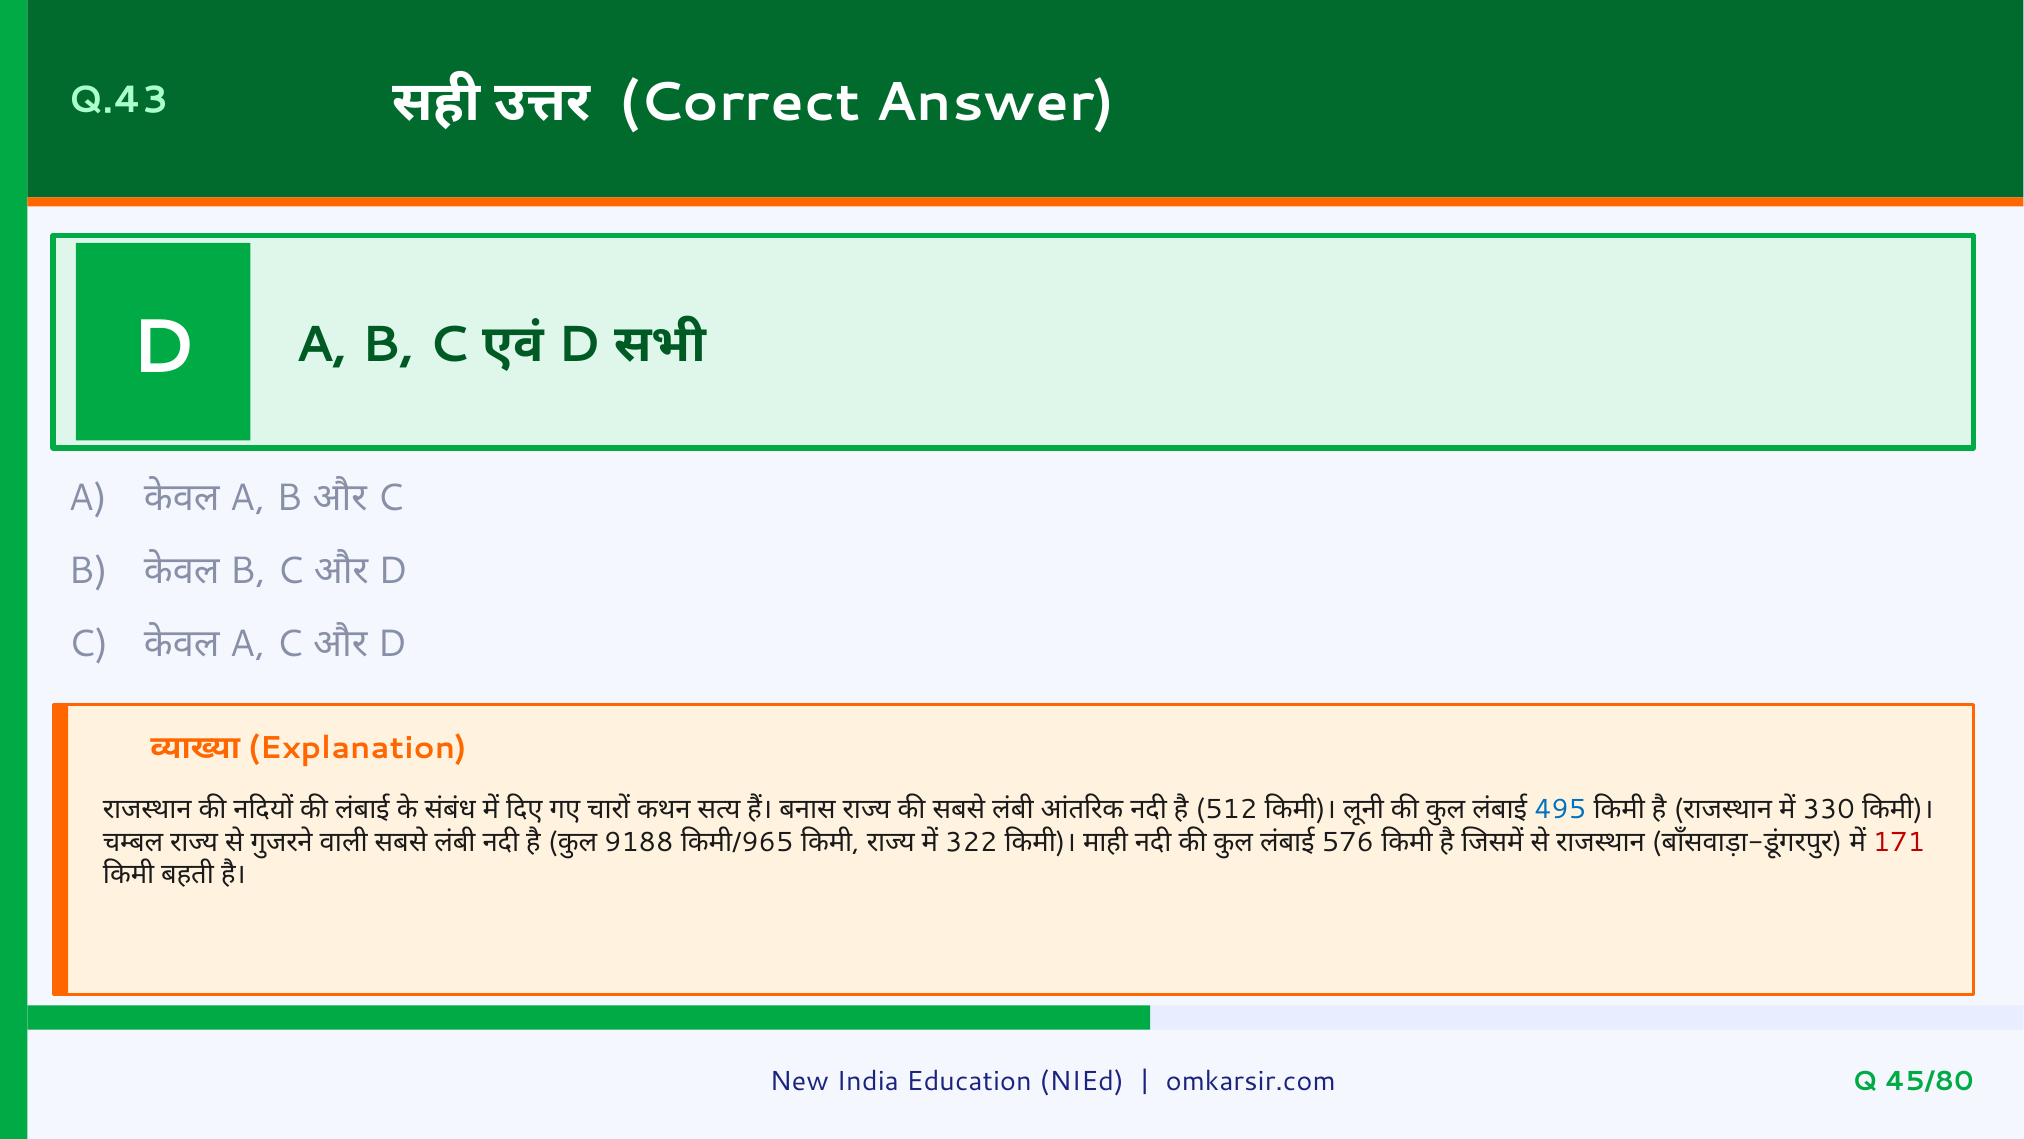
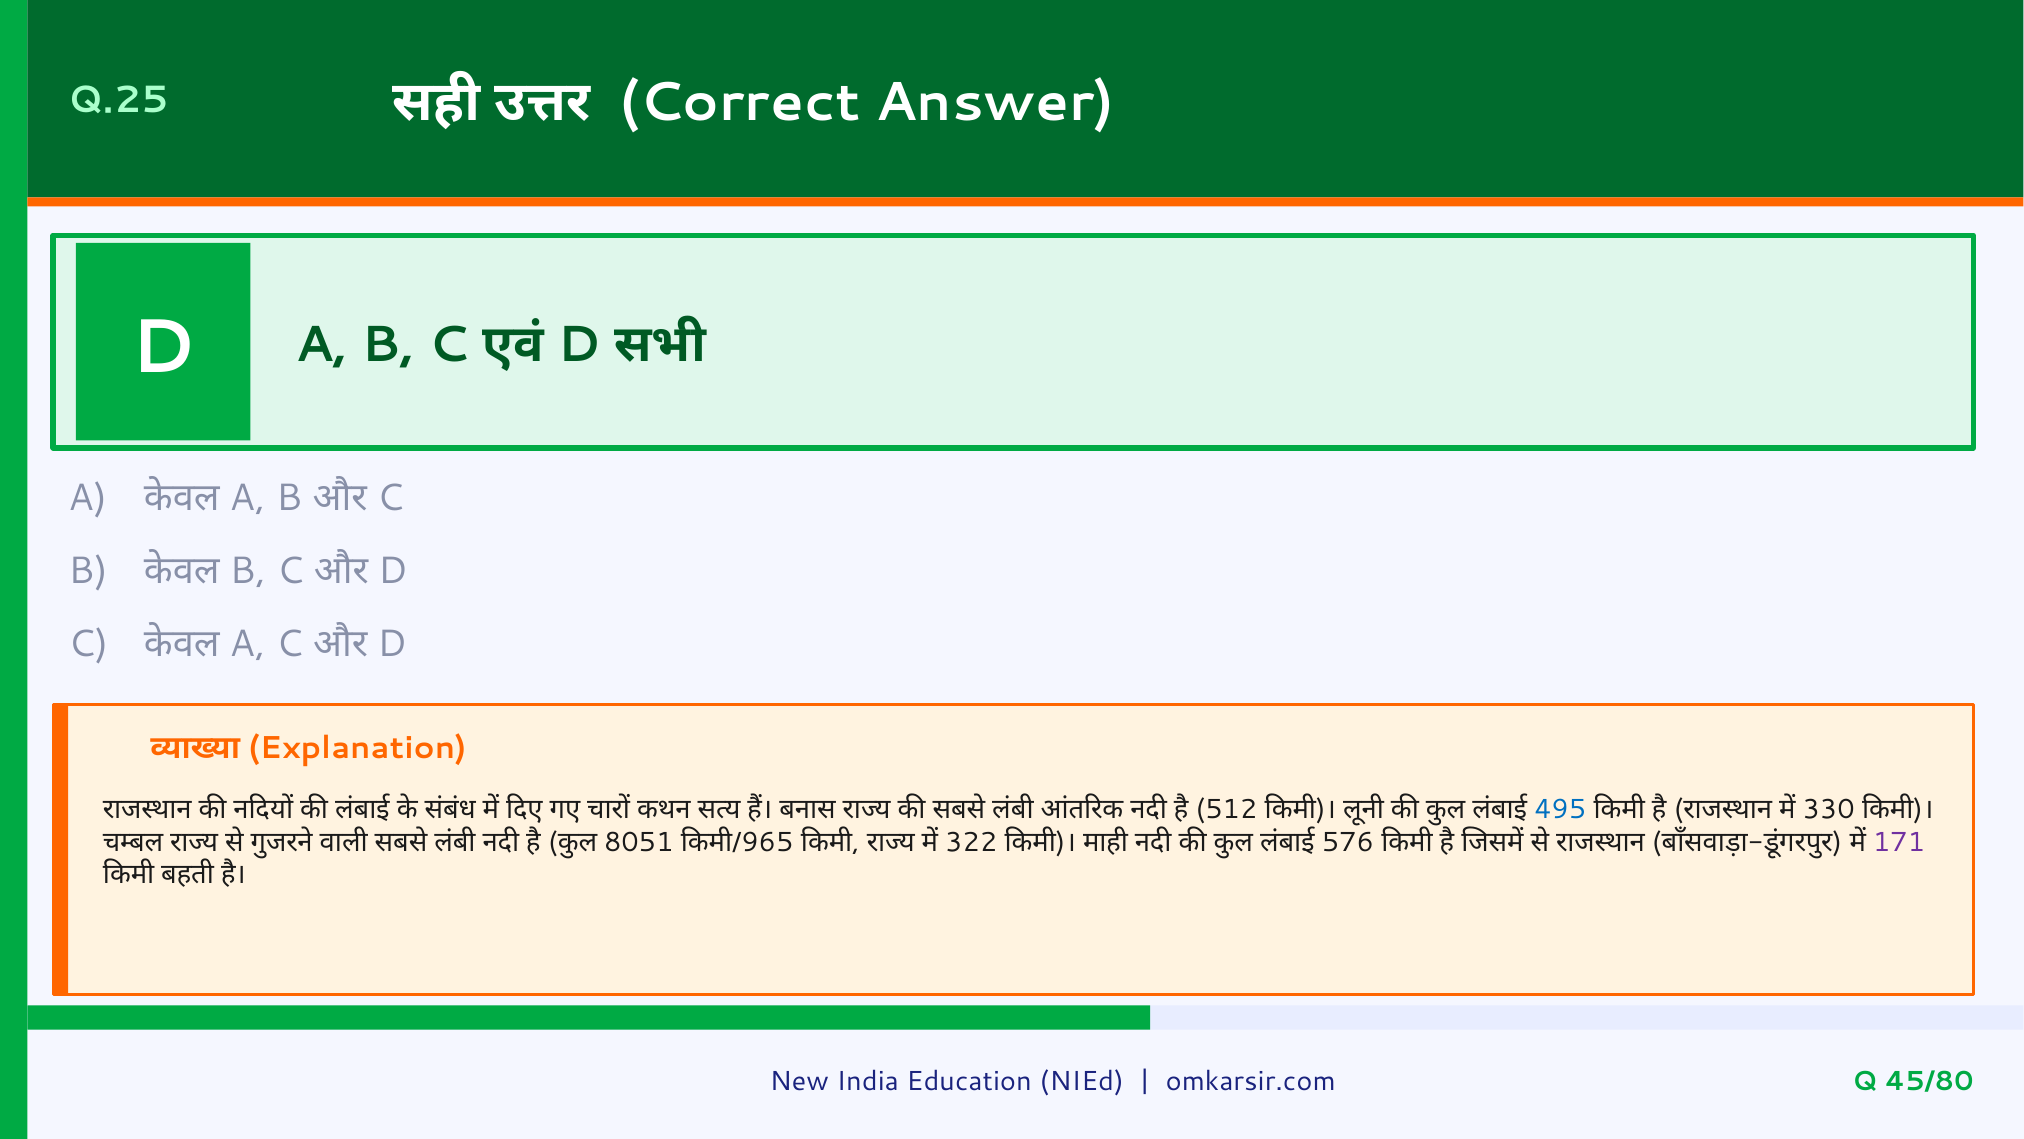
Q.43: Q.43 -> Q.25
9188: 9188 -> 8051
171 colour: red -> purple
